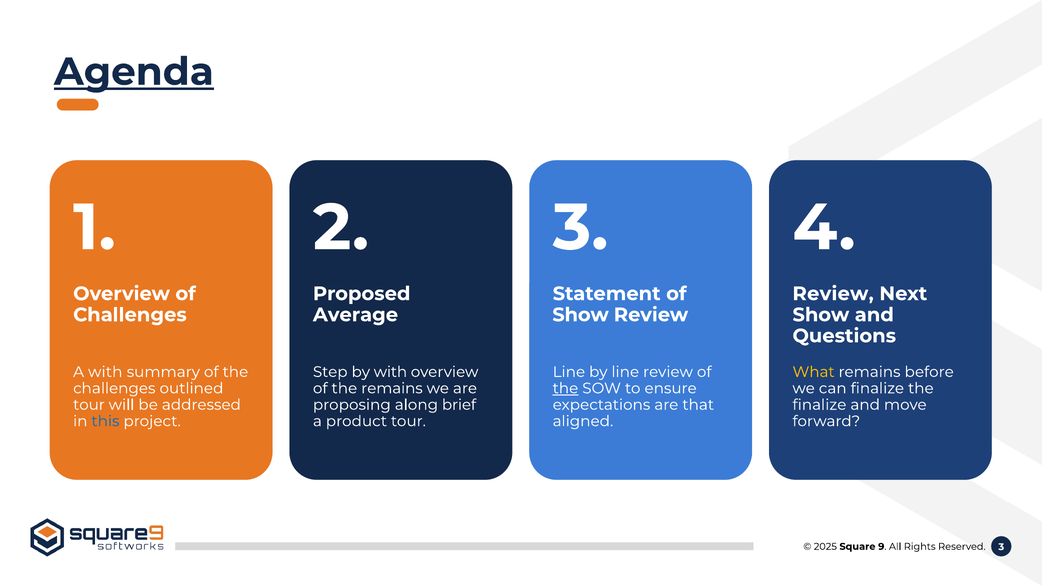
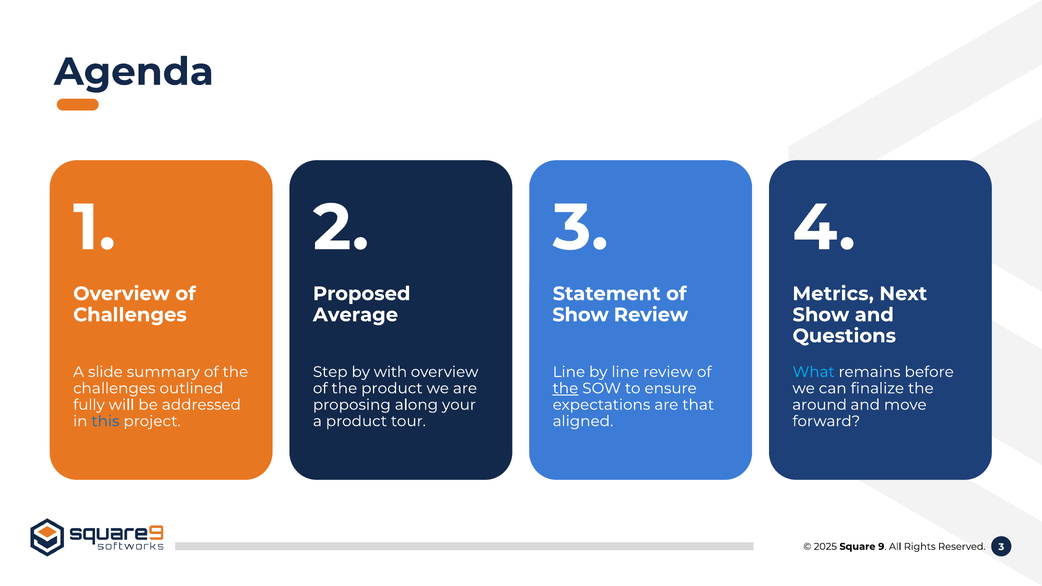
Agenda underline: present -> none
Review at (833, 294): Review -> Metrics
A with: with -> slide
What colour: yellow -> light blue
the remains: remains -> product
tour at (89, 405): tour -> fully
brief: brief -> your
finalize at (819, 405): finalize -> around
